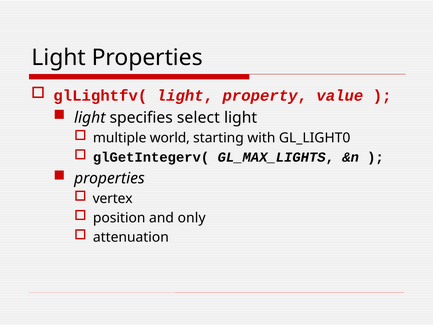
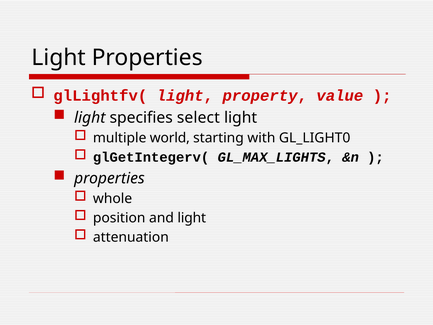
vertex: vertex -> whole
and only: only -> light
